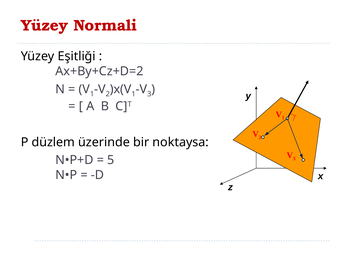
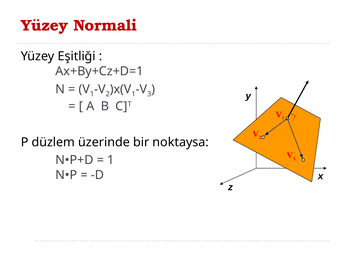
Ax+By+Cz+D=2: Ax+By+Cz+D=2 -> Ax+By+Cz+D=1
5 at (111, 160): 5 -> 1
